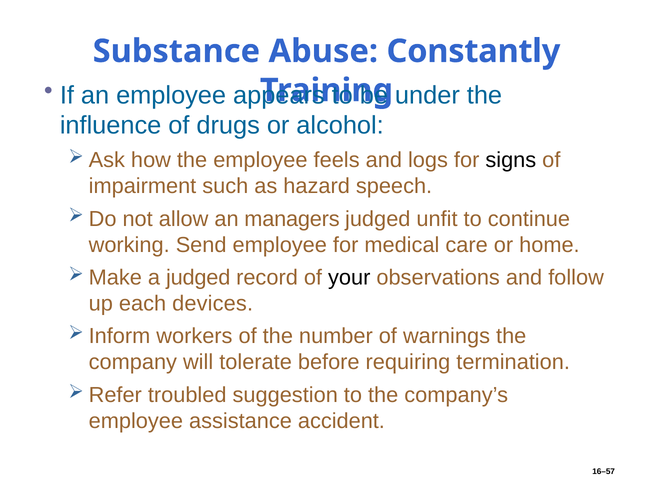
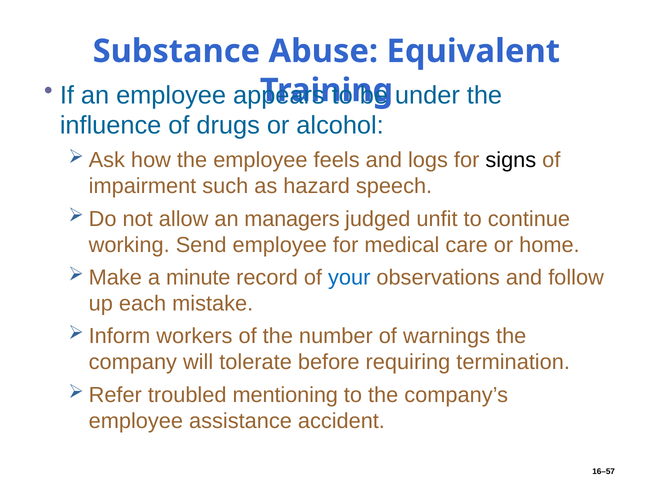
Constantly: Constantly -> Equivalent
a judged: judged -> minute
your colour: black -> blue
devices: devices -> mistake
suggestion: suggestion -> mentioning
